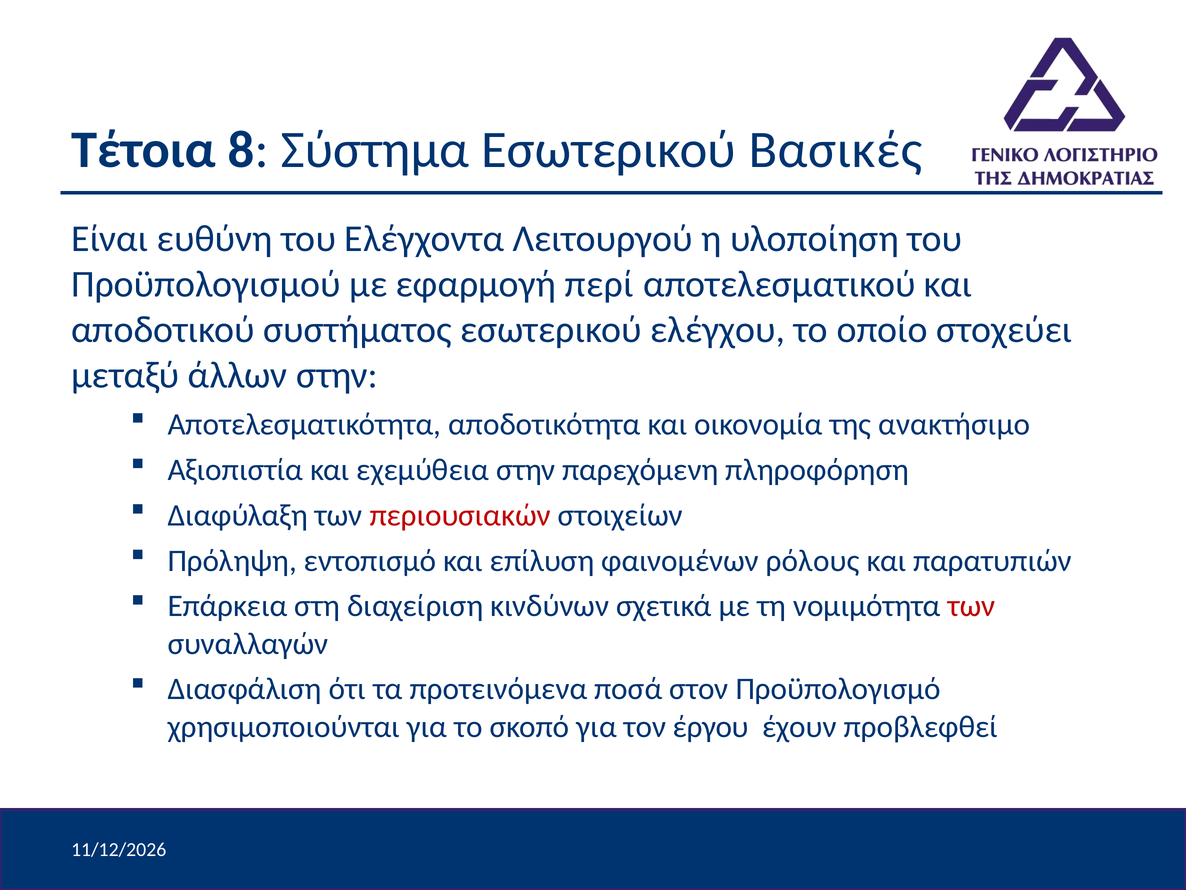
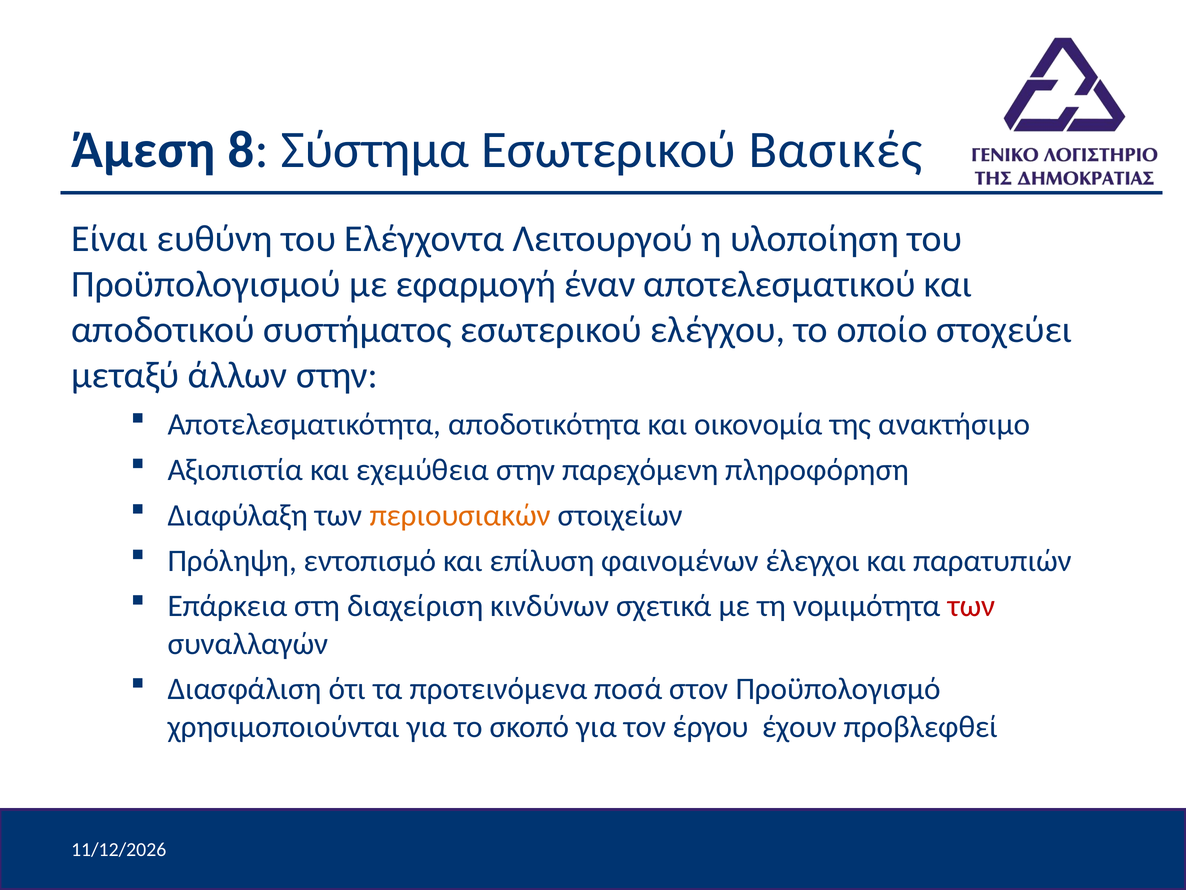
Τέτοια: Τέτοια -> Άμεση
περί: περί -> έναν
περιουσιακών colour: red -> orange
ρόλους: ρόλους -> έλεγχοι
